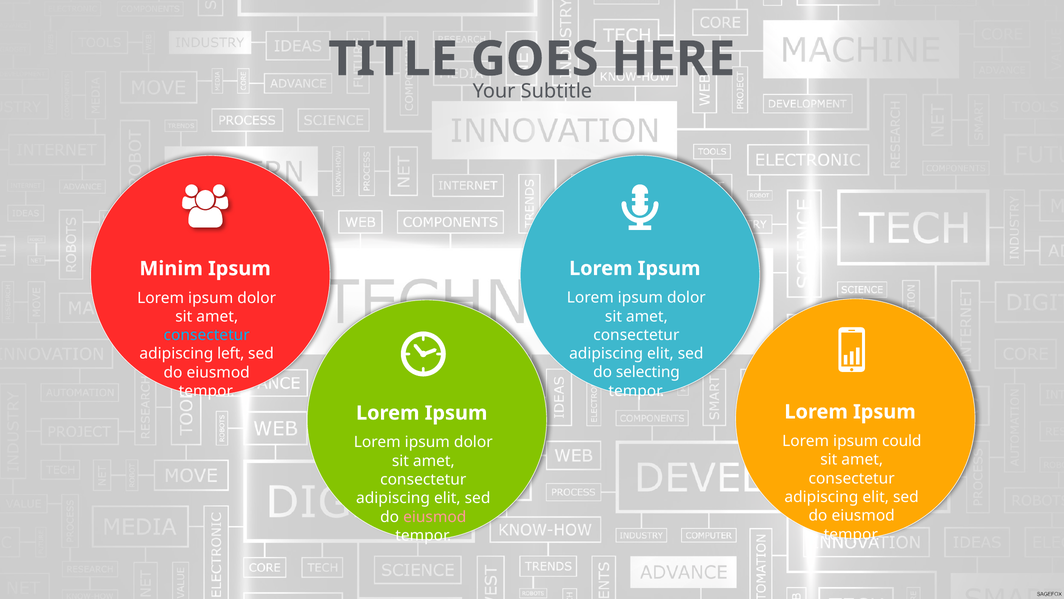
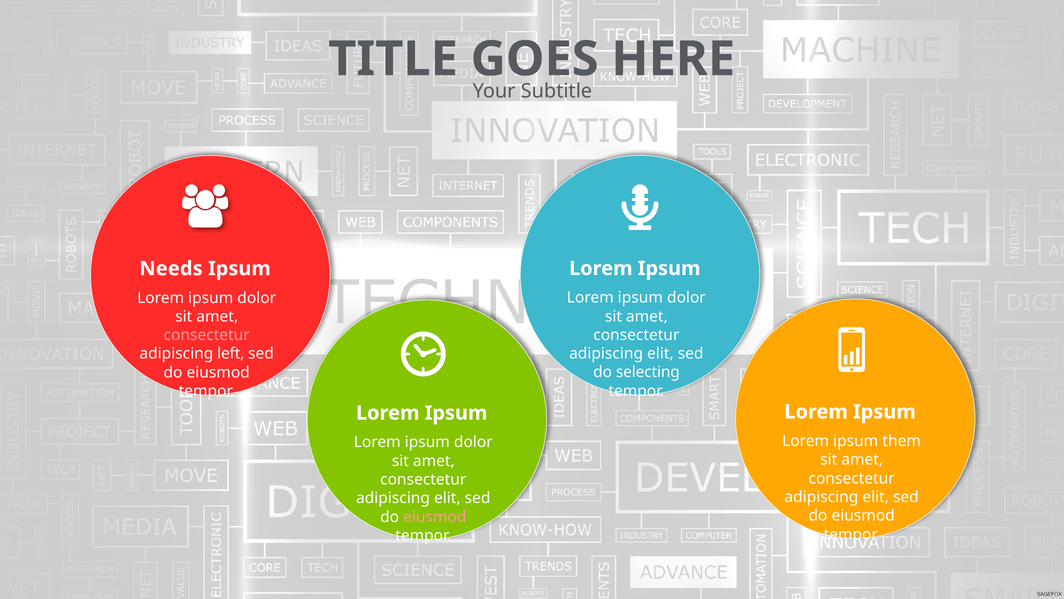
Minim: Minim -> Needs
consectetur at (207, 335) colour: light blue -> pink
could: could -> them
